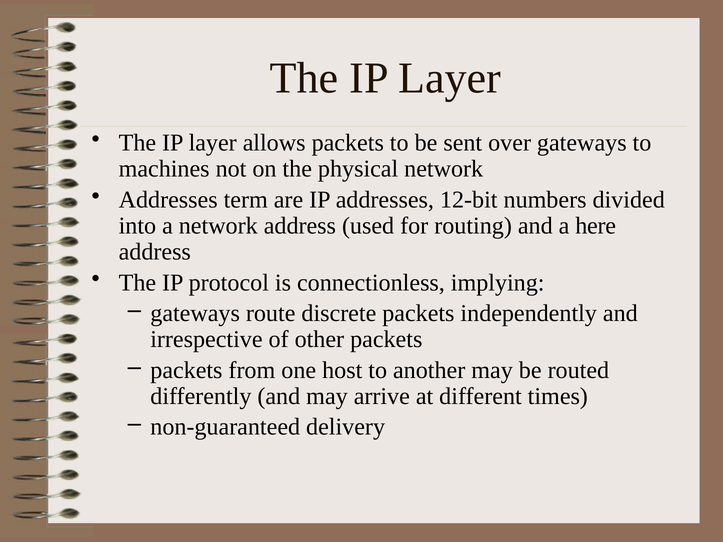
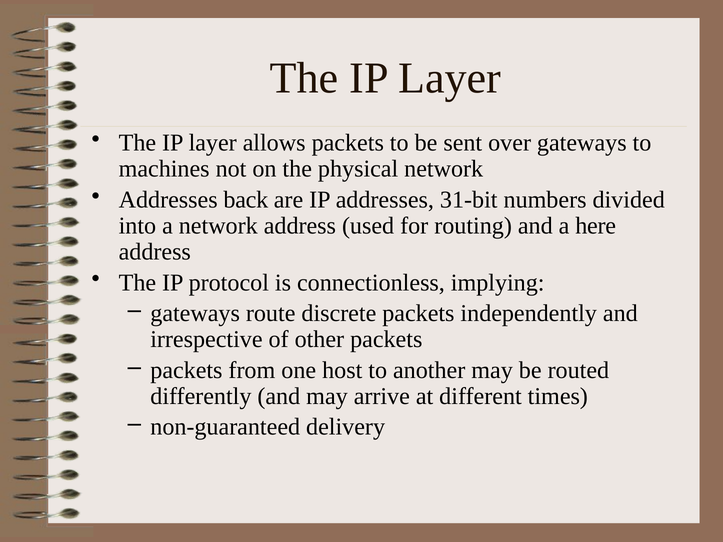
term: term -> back
12-bit: 12-bit -> 31-bit
